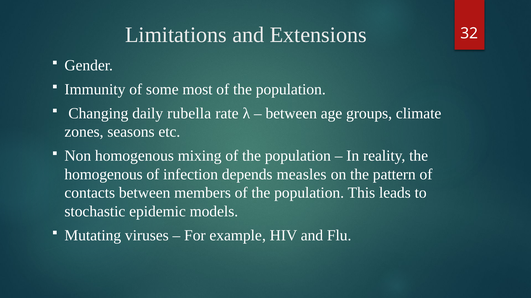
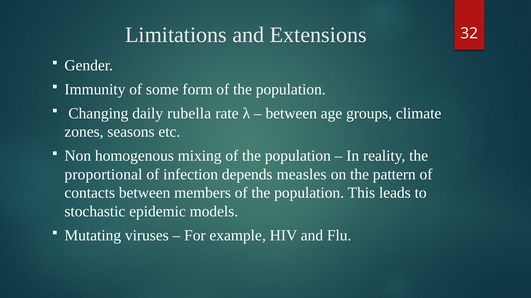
most: most -> form
homogenous at (104, 175): homogenous -> proportional
